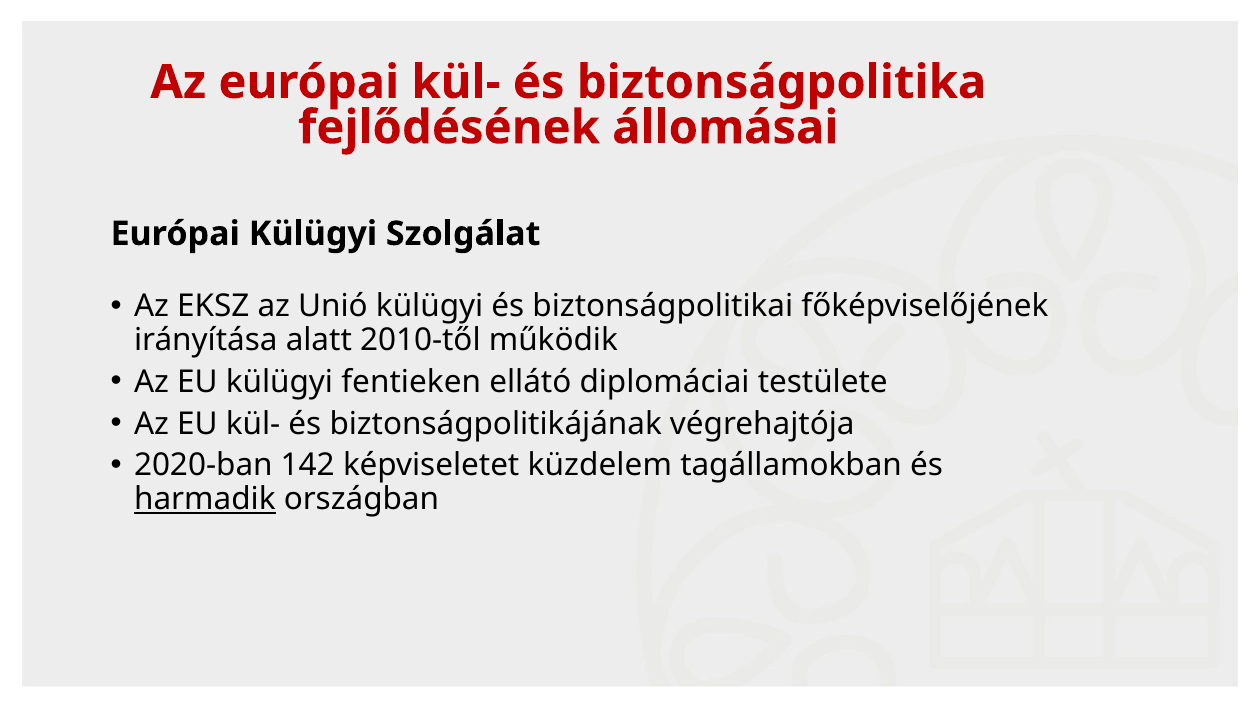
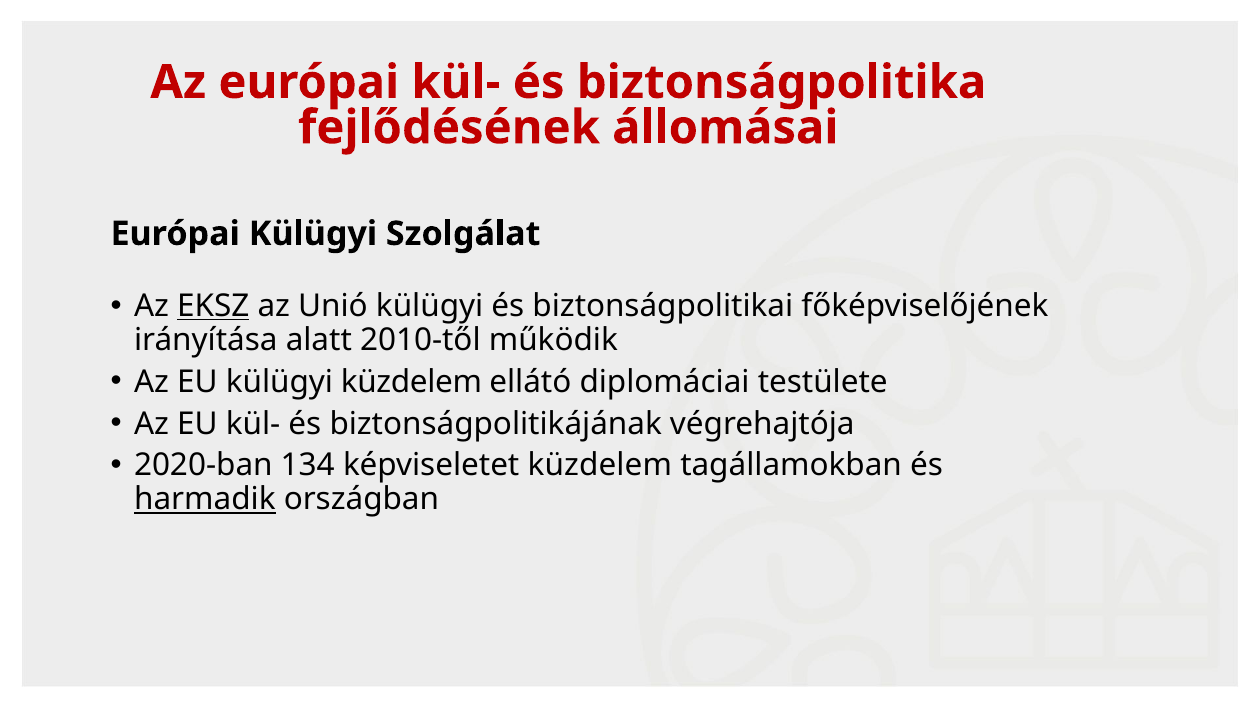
EKSZ underline: none -> present
külügyi fentieken: fentieken -> küzdelem
142: 142 -> 134
